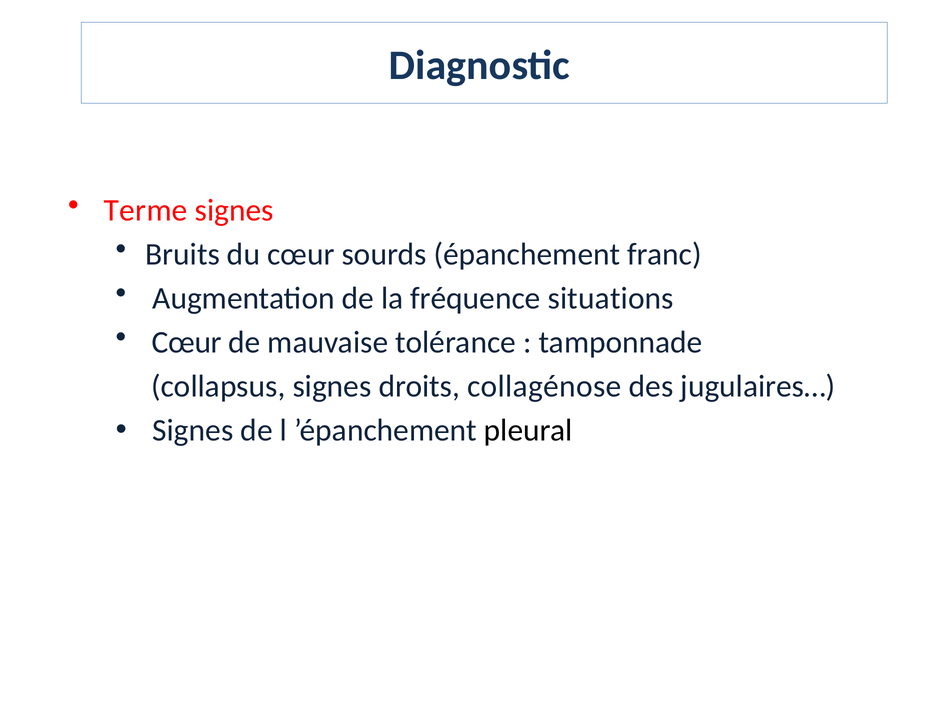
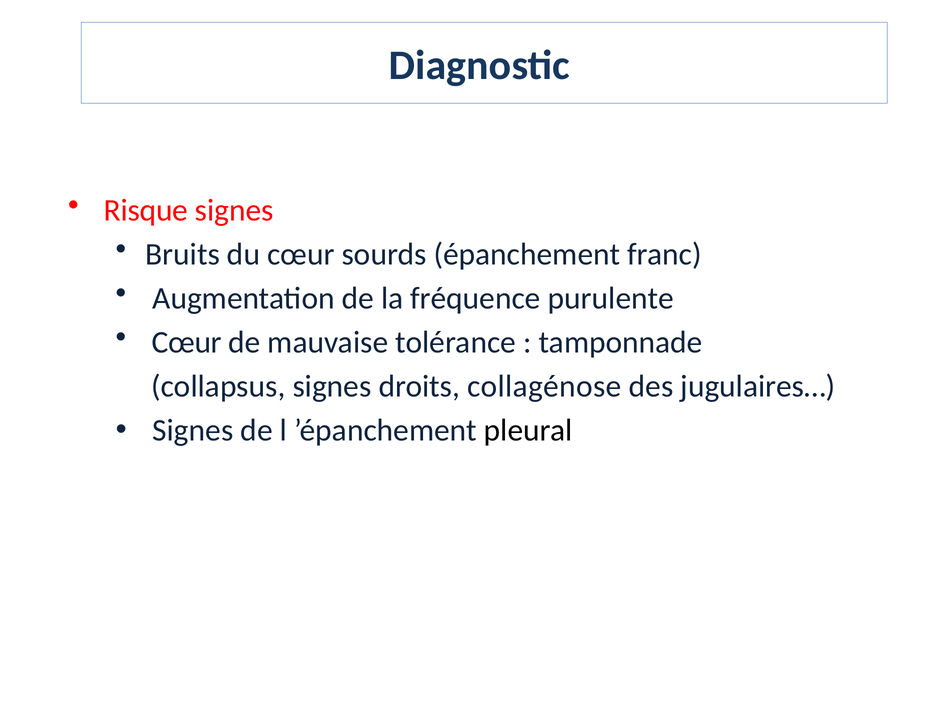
Terme: Terme -> Risque
situations: situations -> purulente
